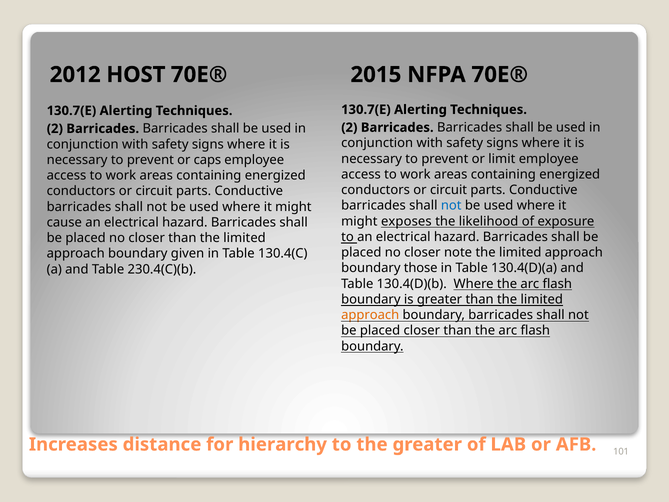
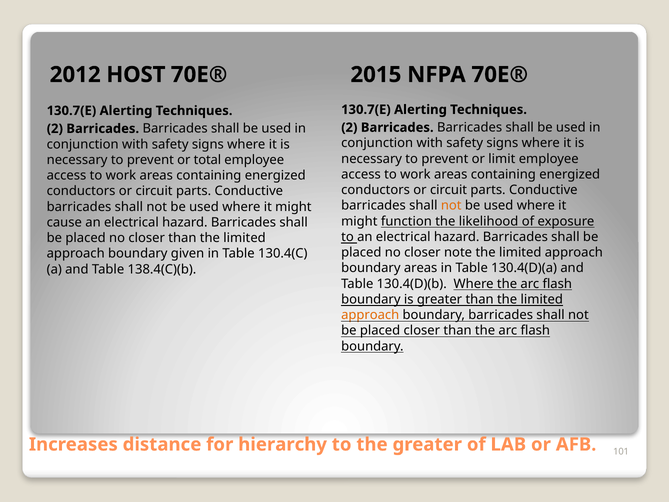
caps: caps -> total
not at (451, 206) colour: blue -> orange
exposes: exposes -> function
boundary those: those -> areas
230.4(C)(b: 230.4(C)(b -> 138.4(C)(b
